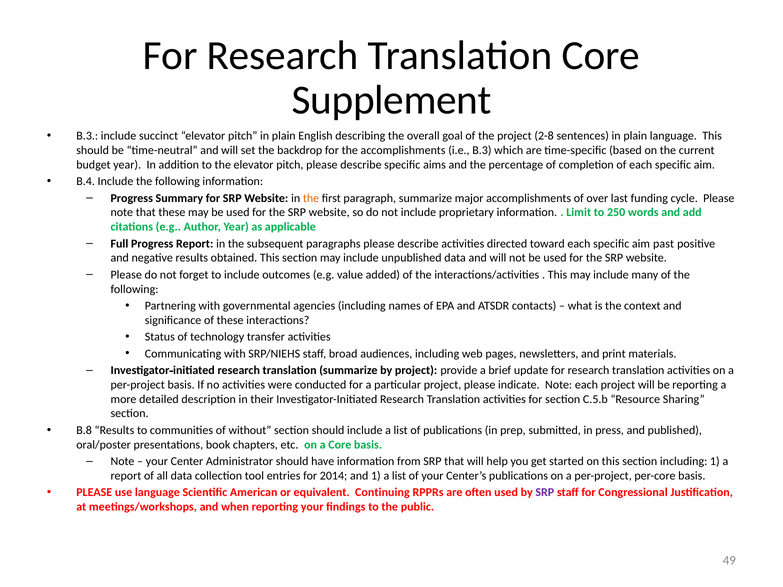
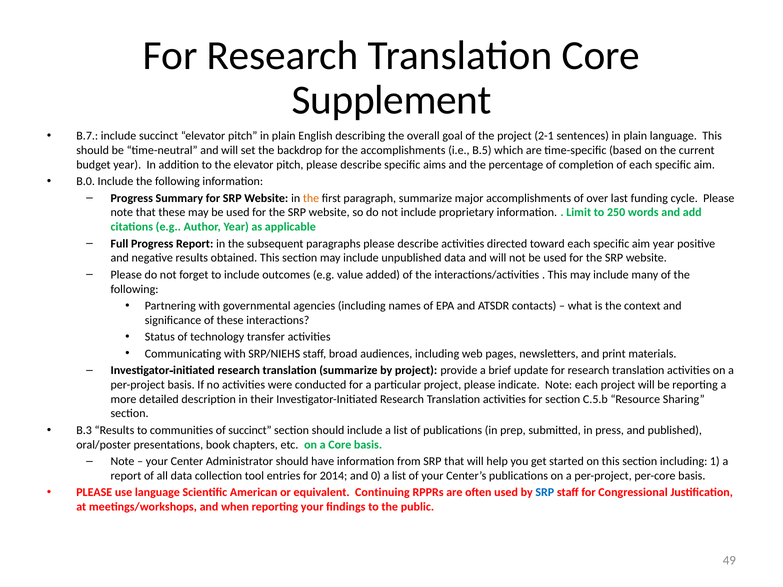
B.3 at (87, 136): B.3 -> B.7
2-8: 2-8 -> 2-1
i.e B.3: B.3 -> B.5
B.4: B.4 -> B.0
aim past: past -> year
B.8: B.8 -> B.3
of without: without -> succinct
and 1: 1 -> 0
SRP at (545, 493) colour: purple -> blue
